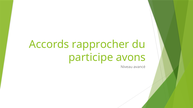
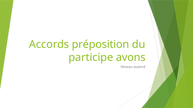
rapprocher: rapprocher -> préposition
